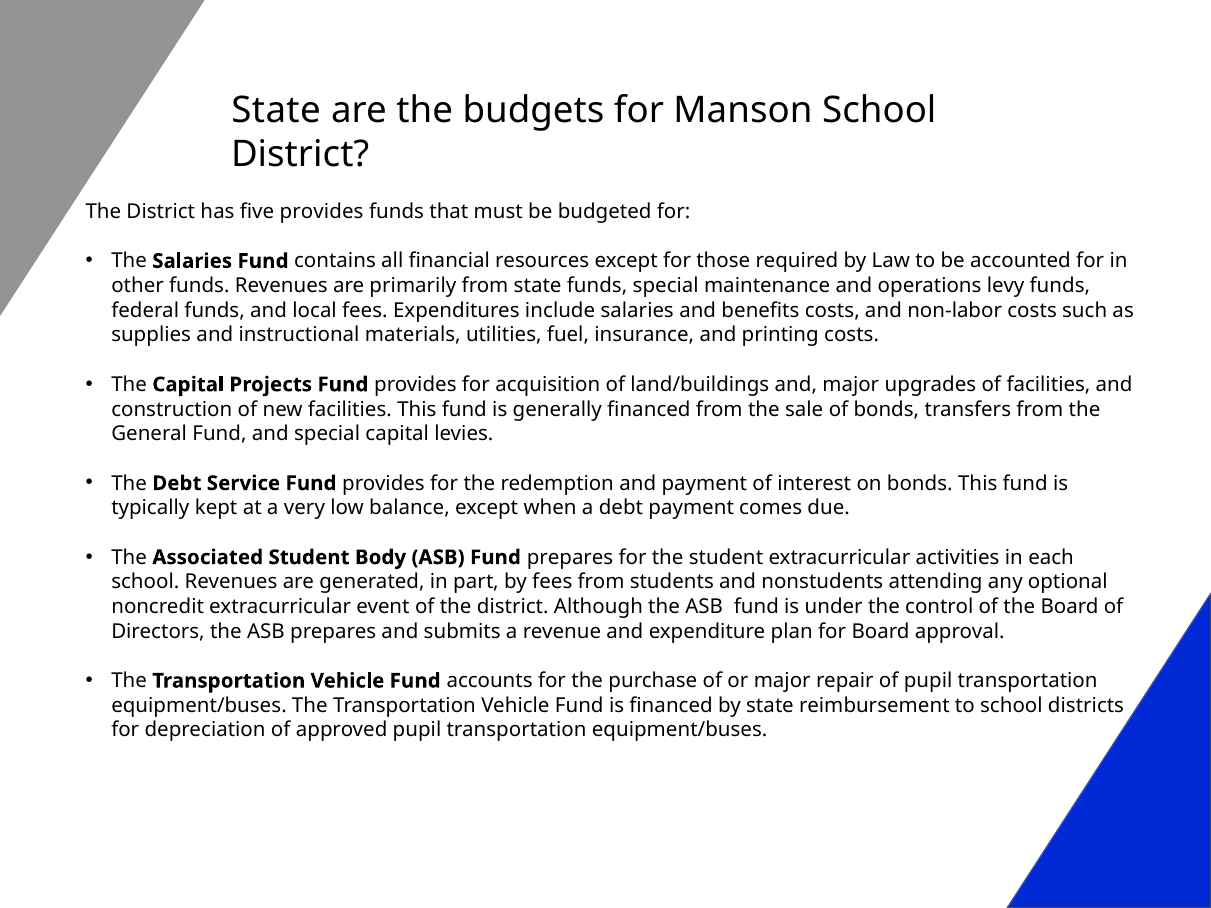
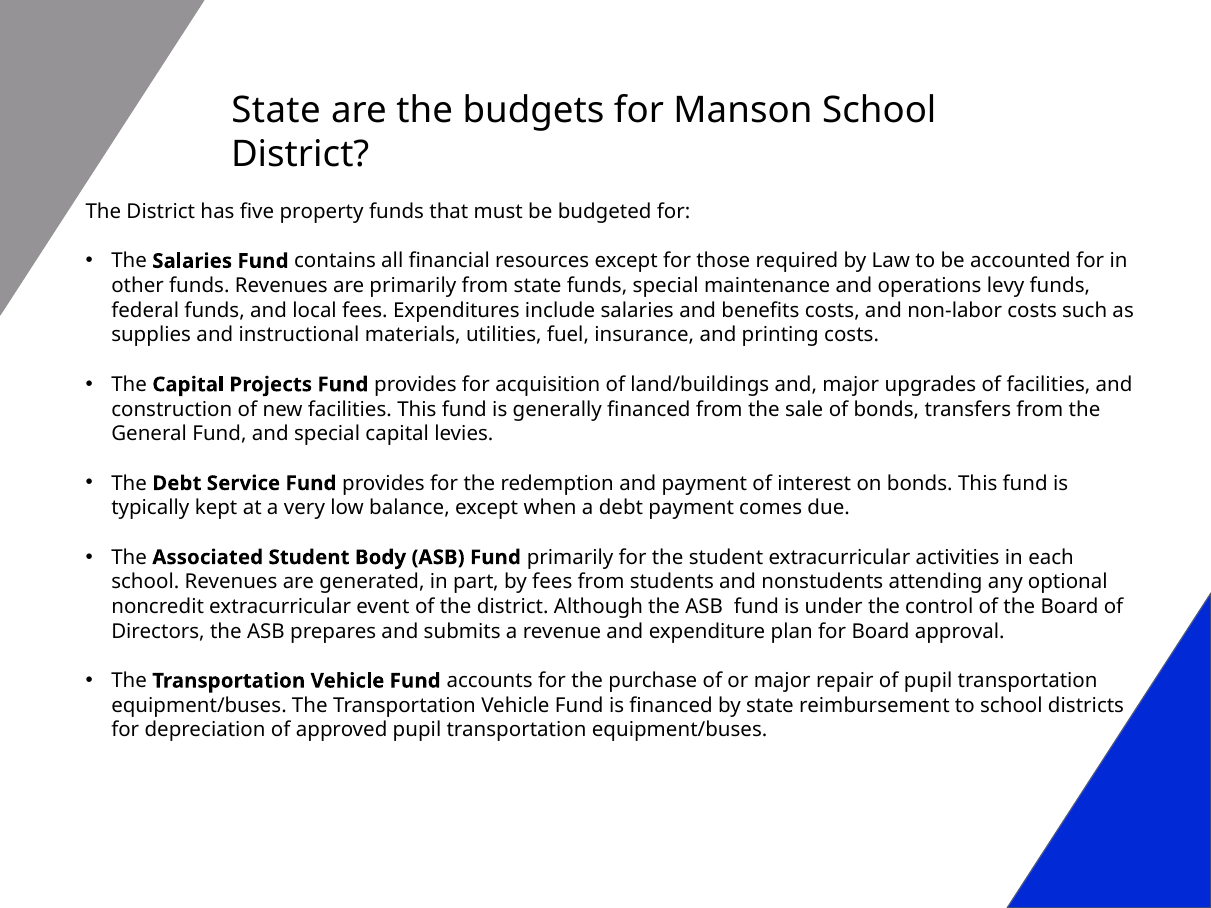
five provides: provides -> property
Fund prepares: prepares -> primarily
